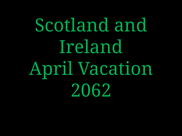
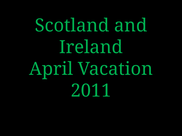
2062: 2062 -> 2011
